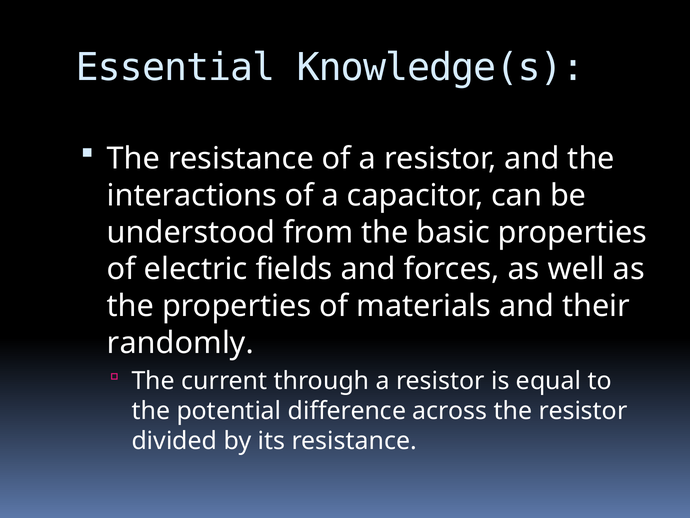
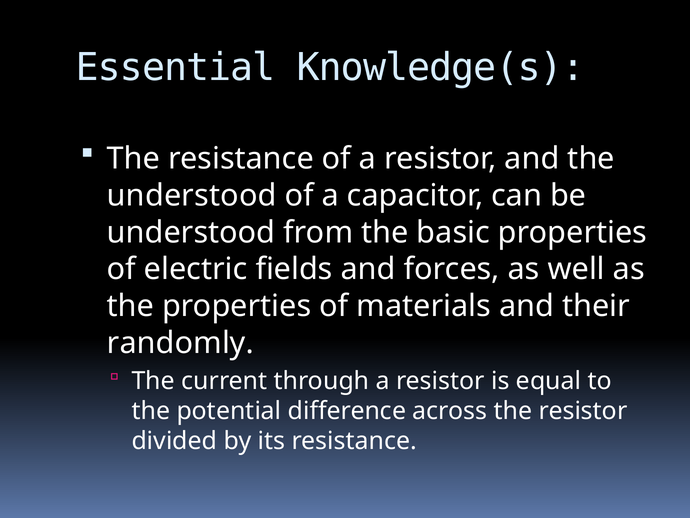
interactions at (192, 195): interactions -> understood
